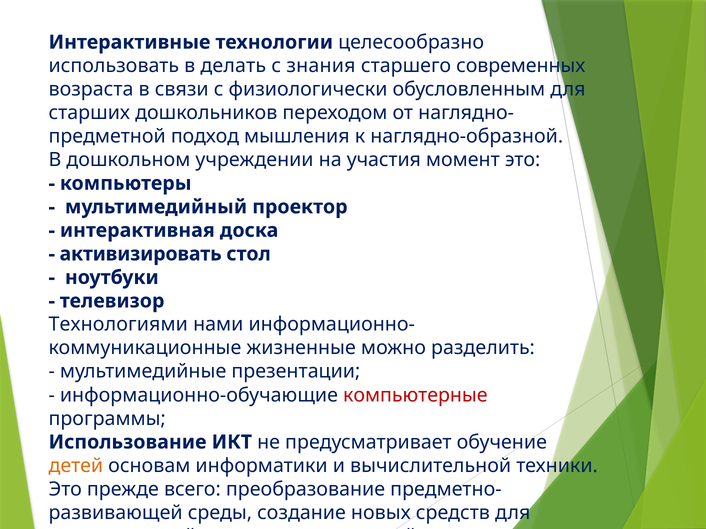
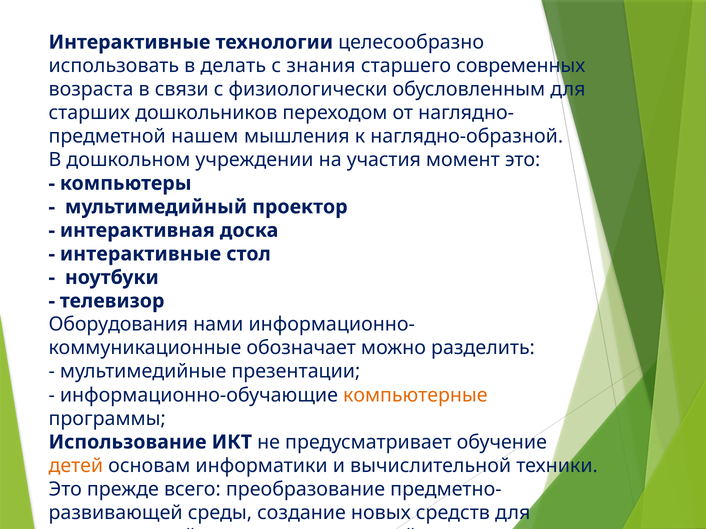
подход: подход -> нашем
активизировать at (141, 254): активизировать -> интерактивные
Технологиями: Технологиями -> Оборудования
жизненные: жизненные -> обозначает
компьютерные colour: red -> orange
